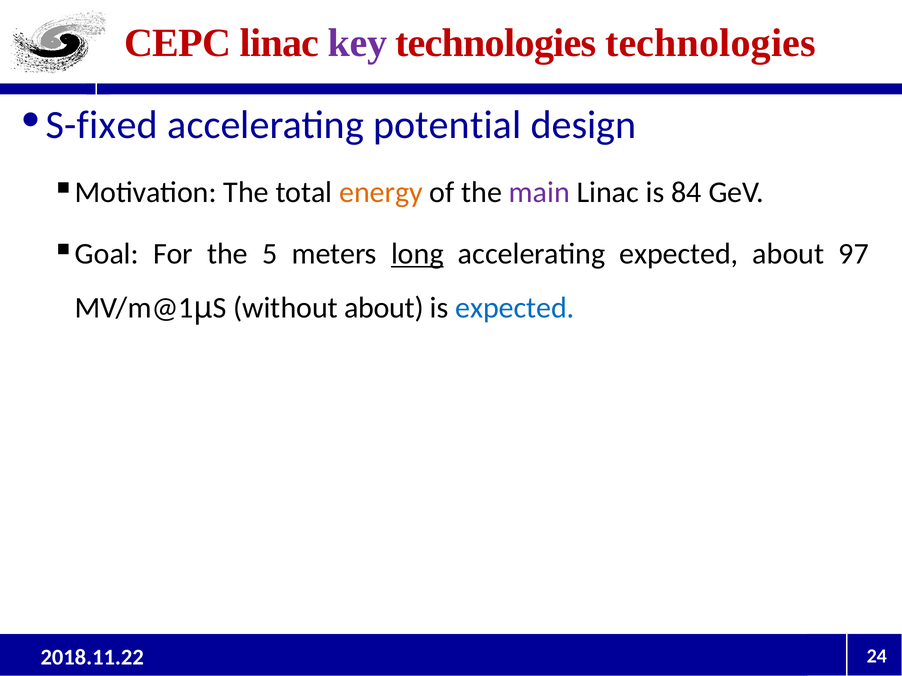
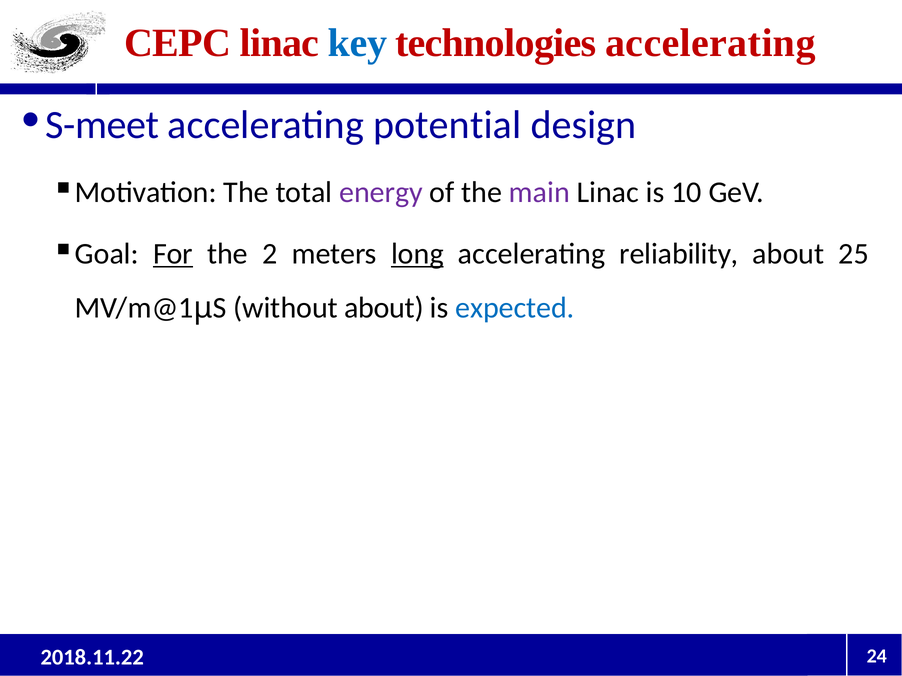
key colour: purple -> blue
technologies technologies: technologies -> accelerating
S-fixed: S-fixed -> S-meet
energy colour: orange -> purple
84: 84 -> 10
For underline: none -> present
5: 5 -> 2
accelerating expected: expected -> reliability
97: 97 -> 25
